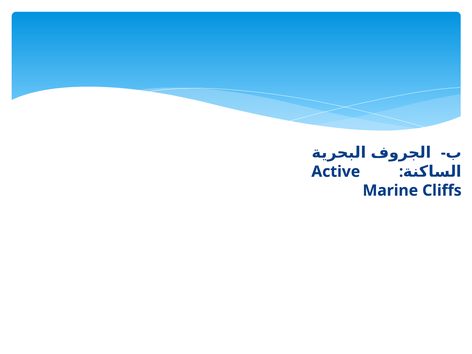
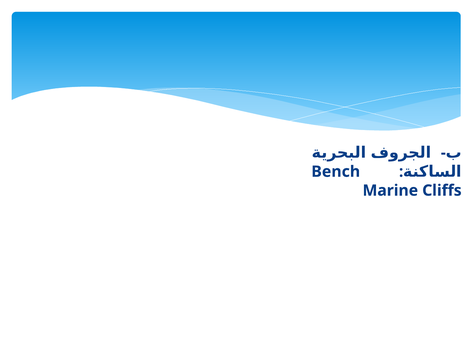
Active: Active -> Bench
